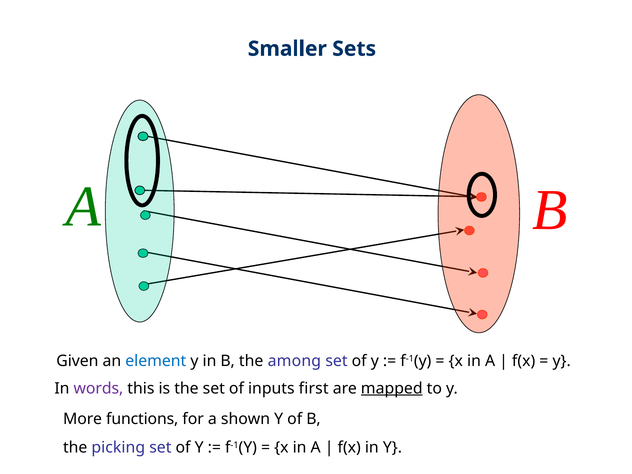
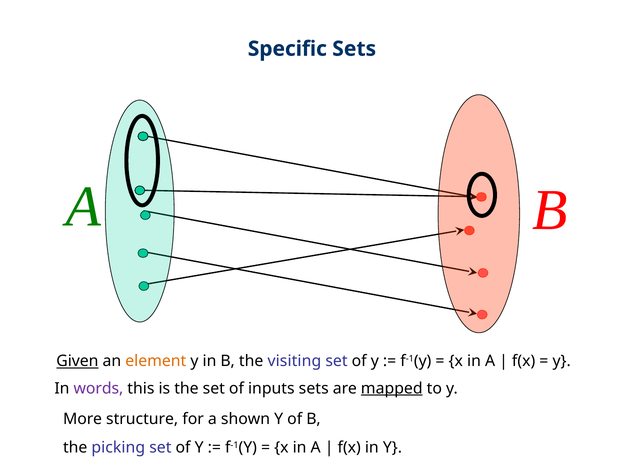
Smaller: Smaller -> Specific
Given underline: none -> present
element colour: blue -> orange
among: among -> visiting
inputs first: first -> sets
functions: functions -> structure
